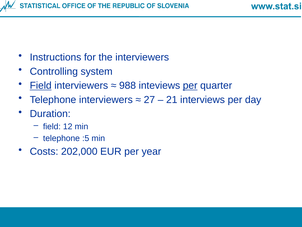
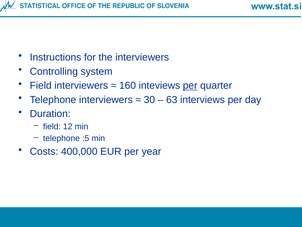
Field at (41, 85) underline: present -> none
988: 988 -> 160
27: 27 -> 30
21: 21 -> 63
202,000: 202,000 -> 400,000
